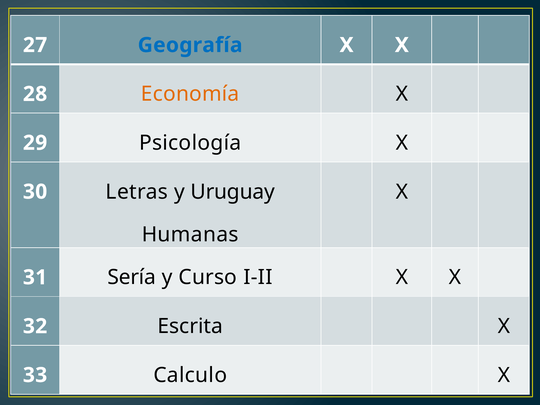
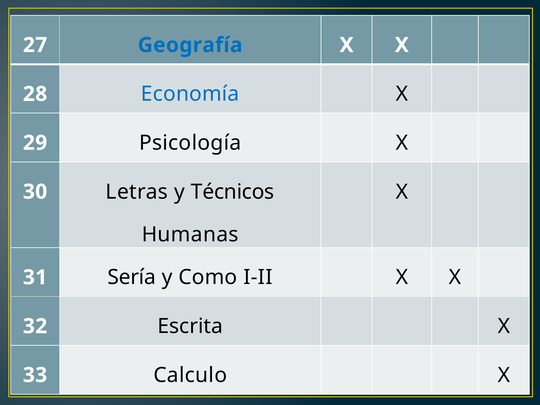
Economía colour: orange -> blue
Uruguay: Uruguay -> Técnicos
Curso: Curso -> Como
